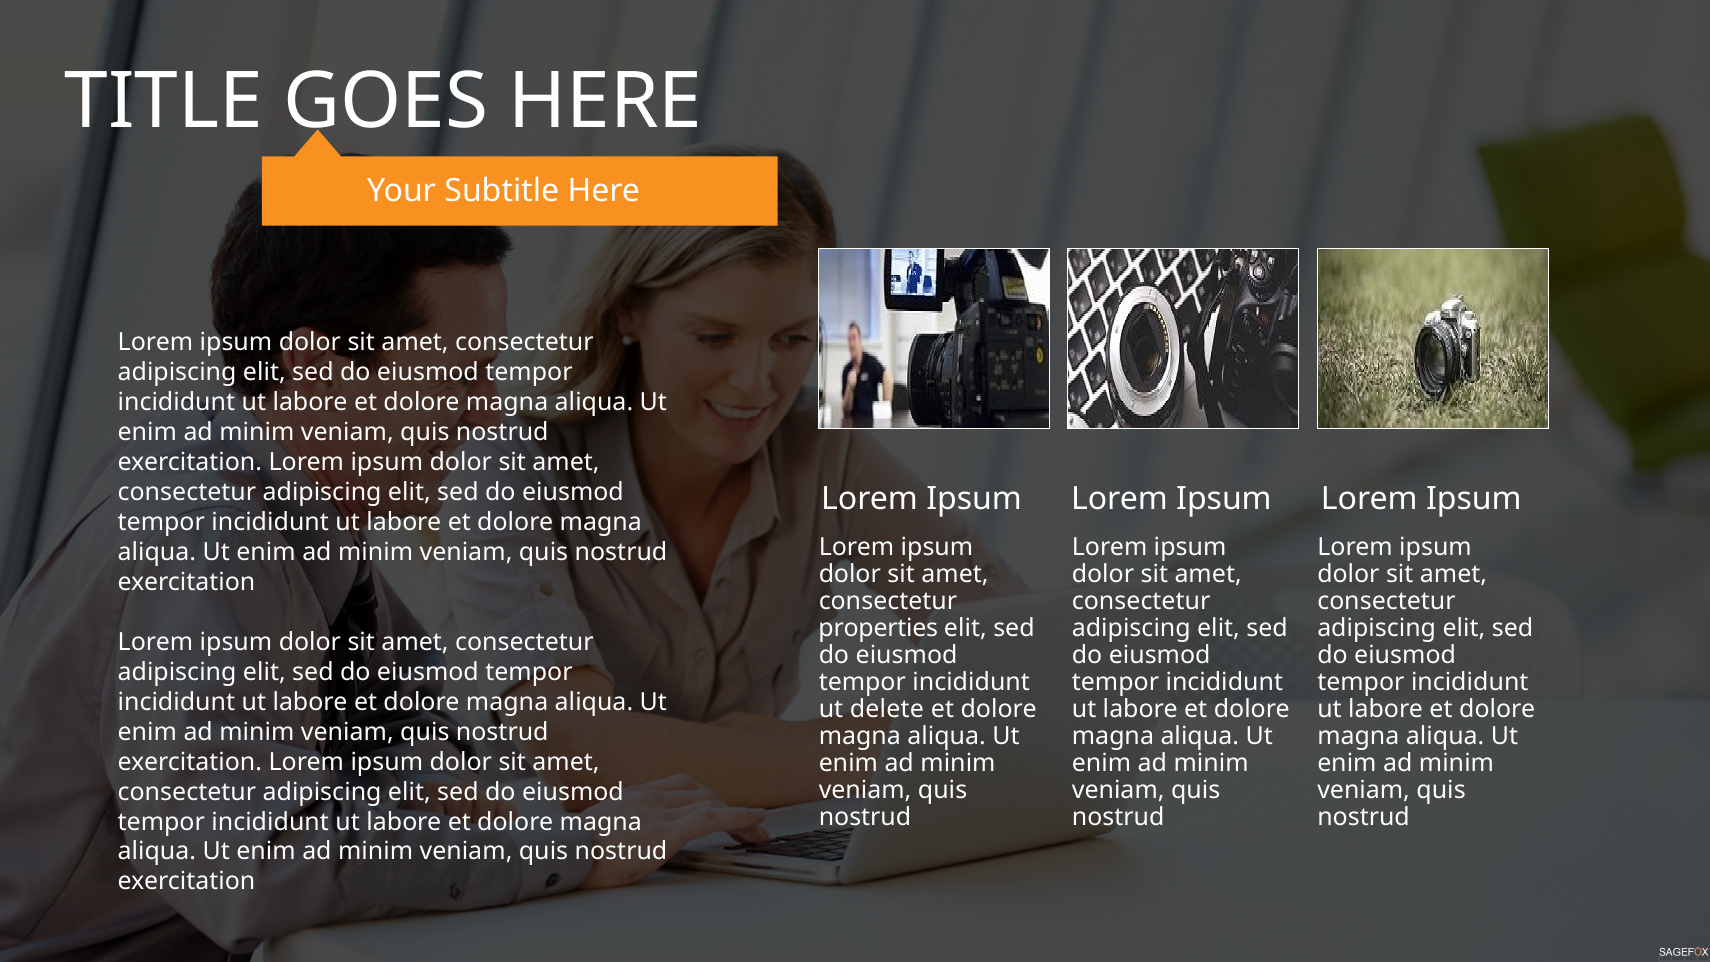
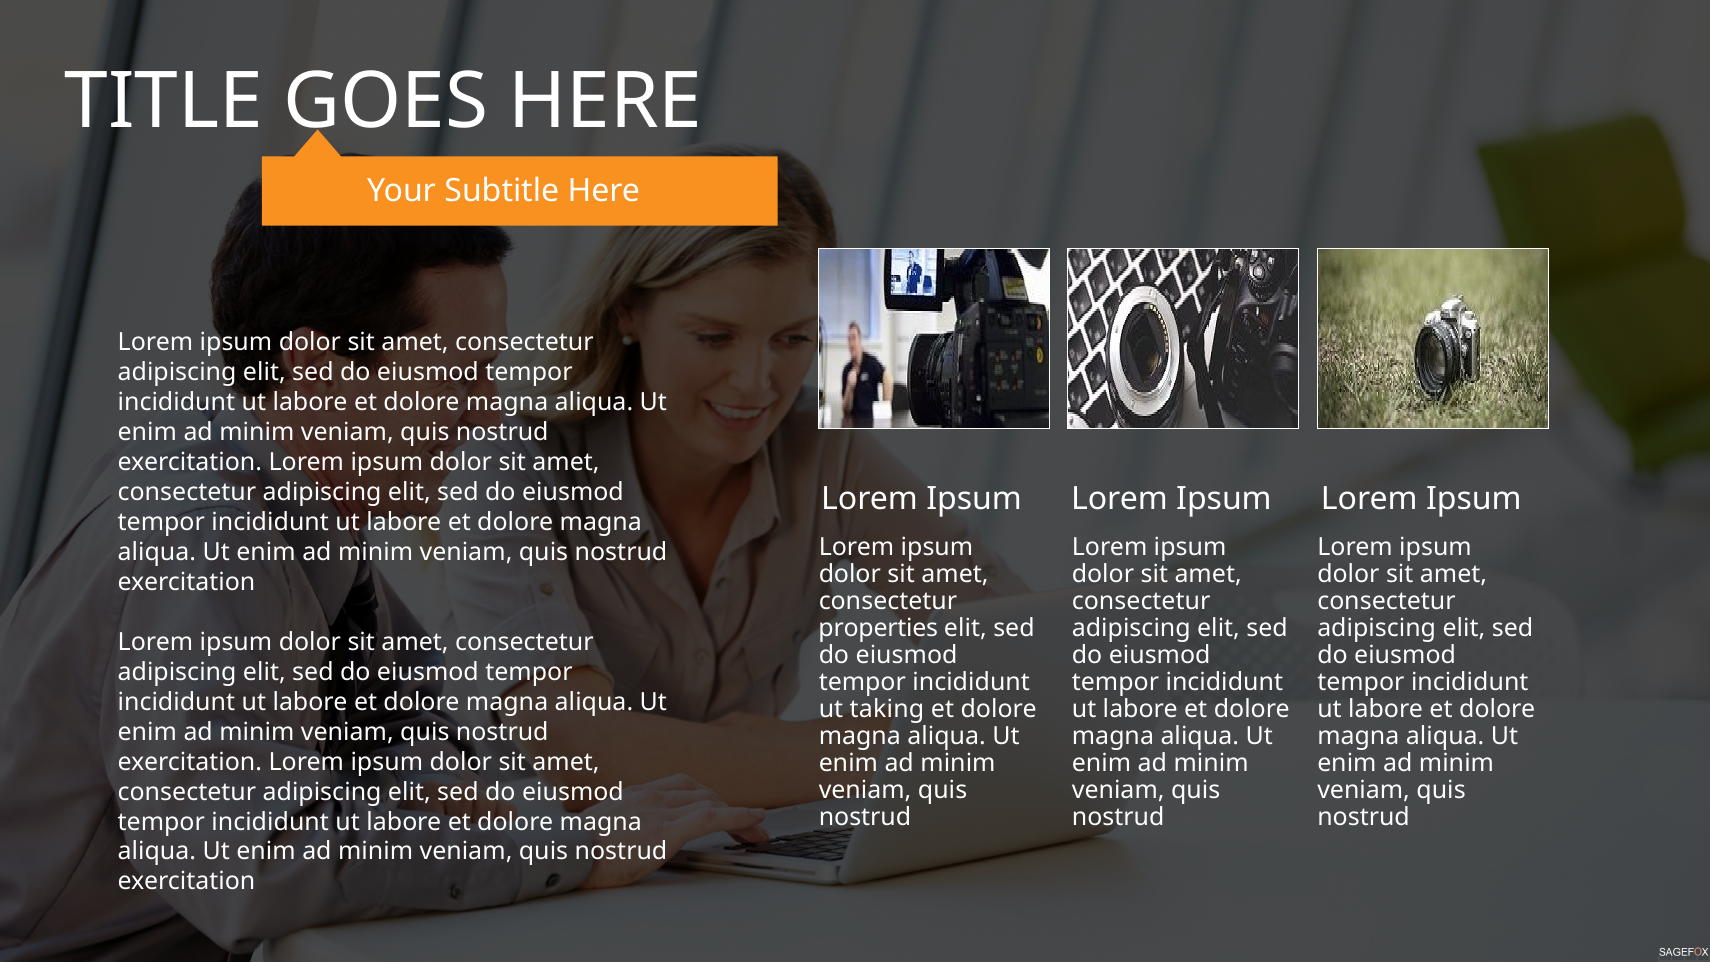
delete: delete -> taking
